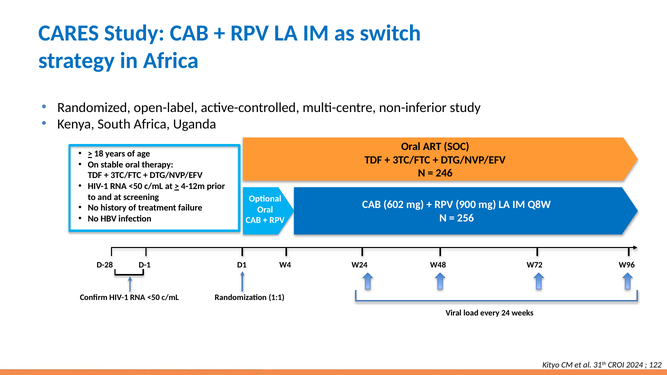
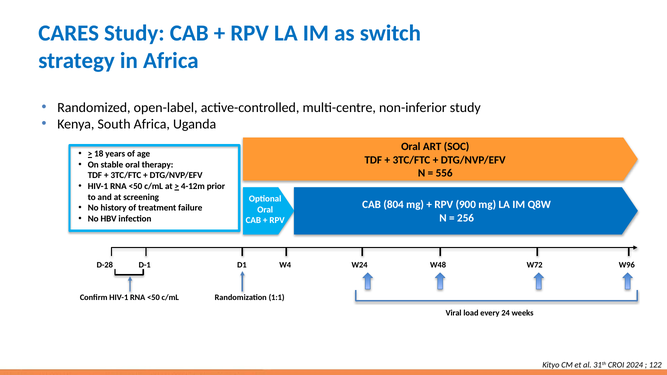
246: 246 -> 556
602: 602 -> 804
